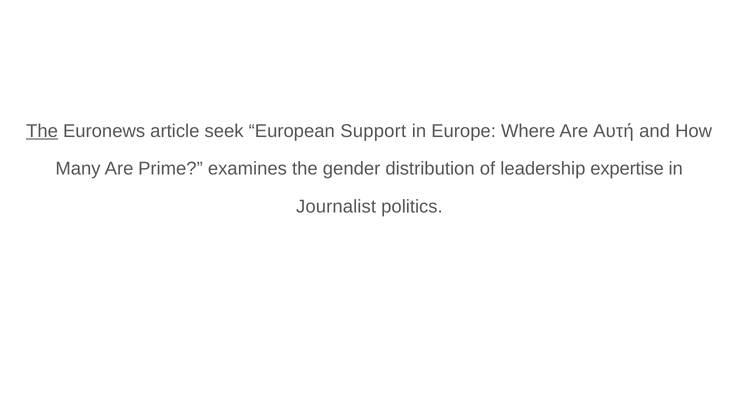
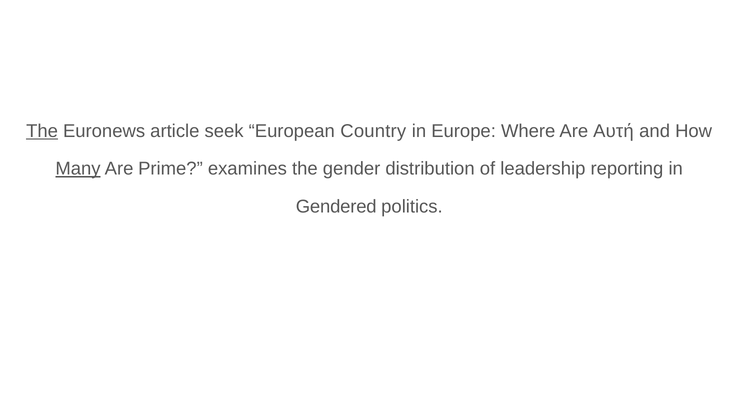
Support: Support -> Country
Many underline: none -> present
expertise: expertise -> reporting
Journalist: Journalist -> Gendered
